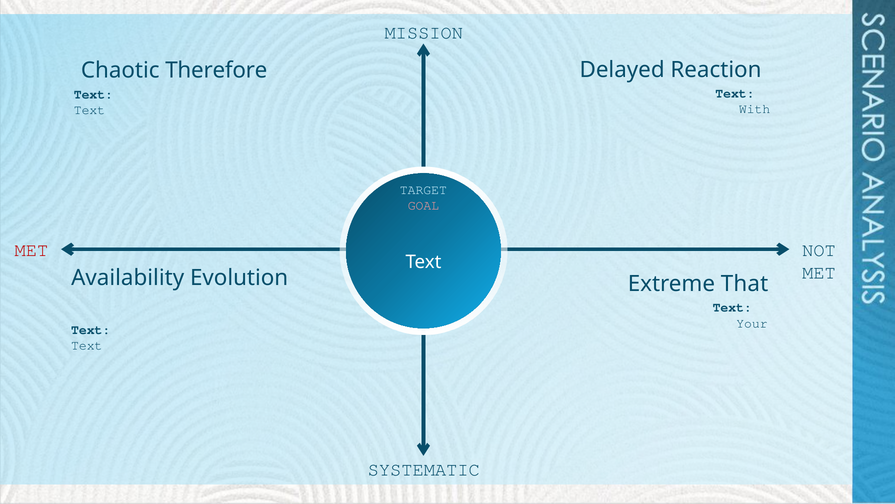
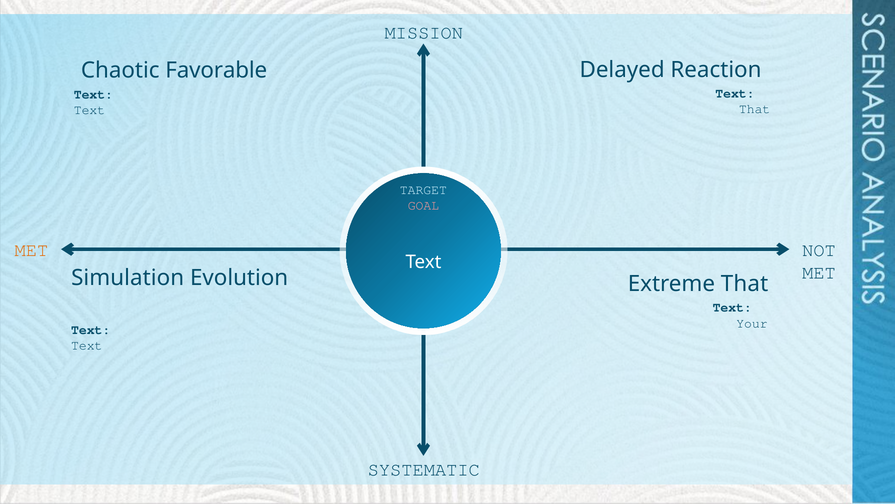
Therefore: Therefore -> Favorable
With at (755, 109): With -> That
MET at (31, 250) colour: red -> orange
Availability: Availability -> Simulation
